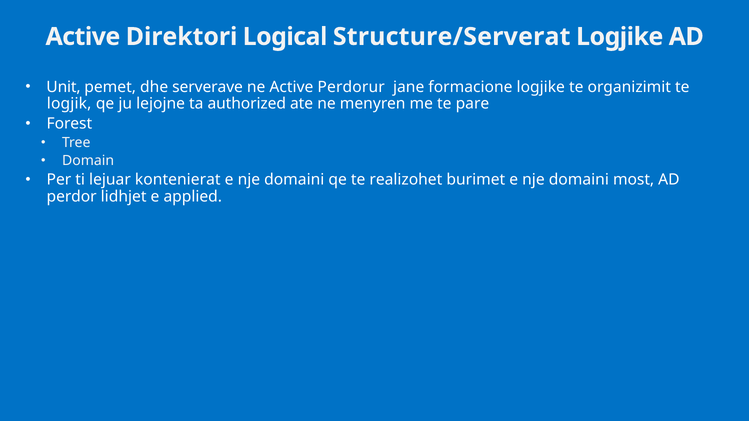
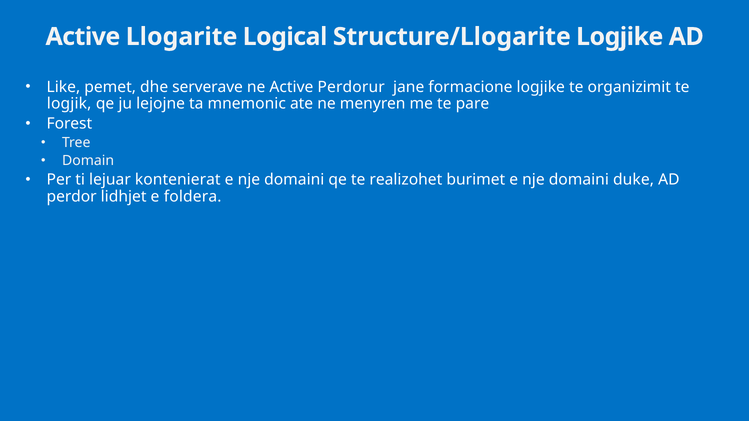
Direktori: Direktori -> Llogarite
Structure/Serverat: Structure/Serverat -> Structure/Llogarite
Unit: Unit -> Like
authorized: authorized -> mnemonic
most: most -> duke
applied: applied -> foldera
